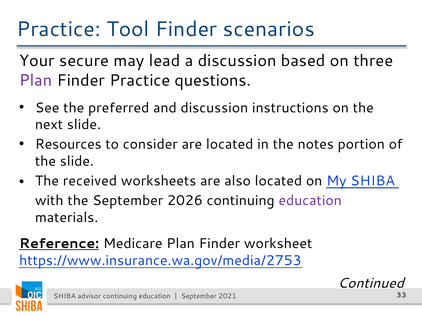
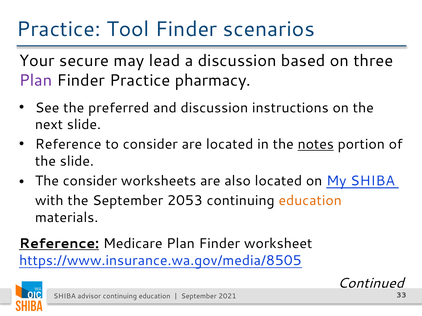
questions: questions -> pharmacy
Resources at (68, 144): Resources -> Reference
notes underline: none -> present
The received: received -> consider
2026: 2026 -> 2053
education at (310, 201) colour: purple -> orange
https://www.insurance.wa.gov/media/2753: https://www.insurance.wa.gov/media/2753 -> https://www.insurance.wa.gov/media/8505
